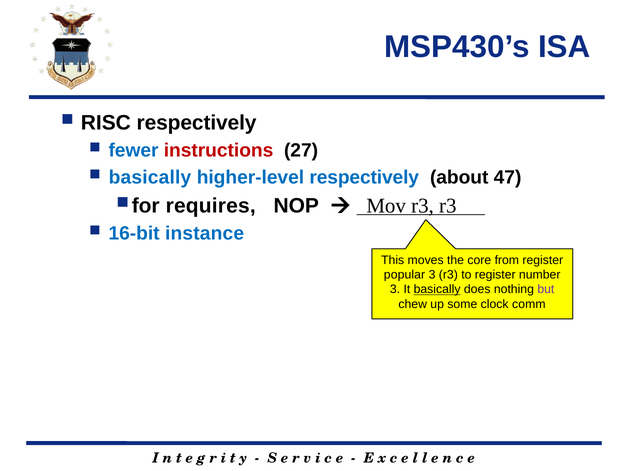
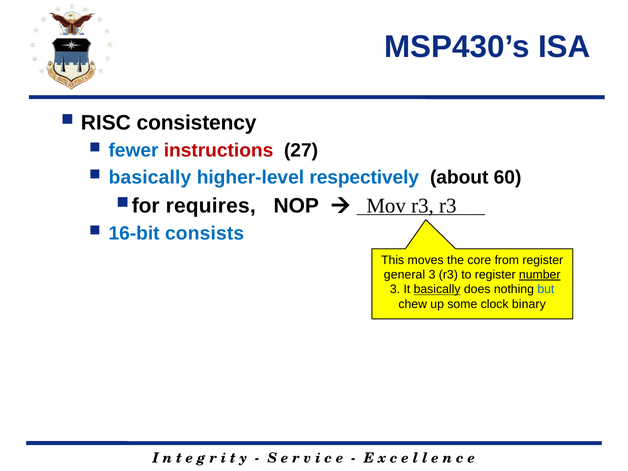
RISC respectively: respectively -> consistency
47: 47 -> 60
instance: instance -> consists
popular: popular -> general
number underline: none -> present
but colour: purple -> blue
comm: comm -> binary
